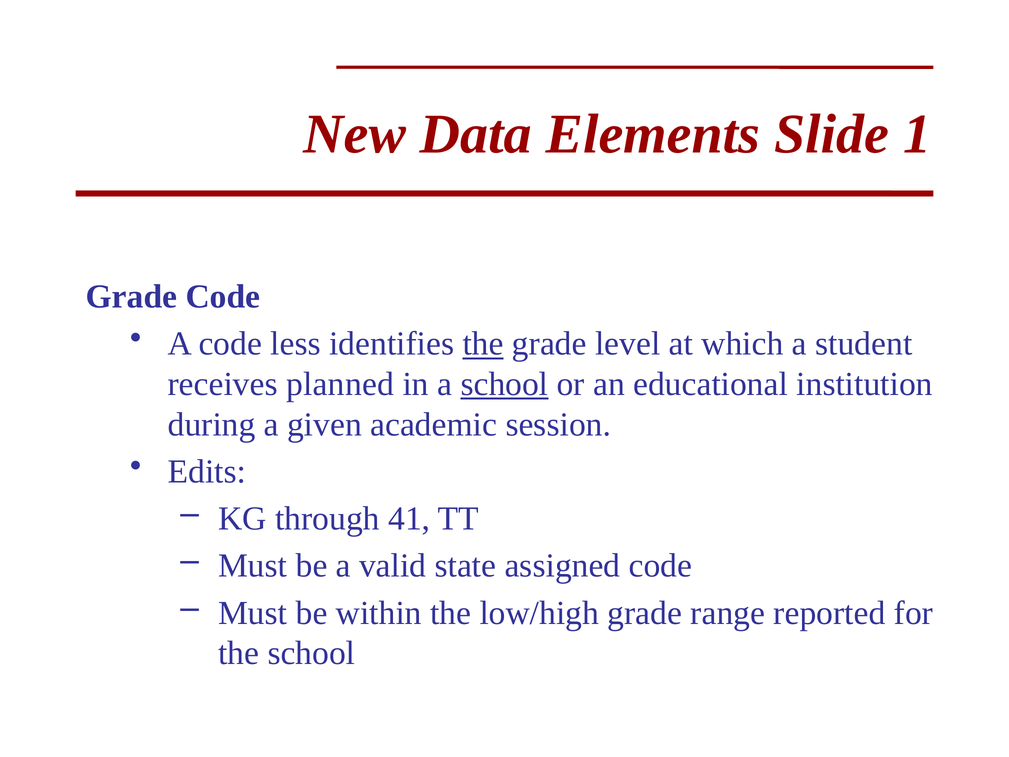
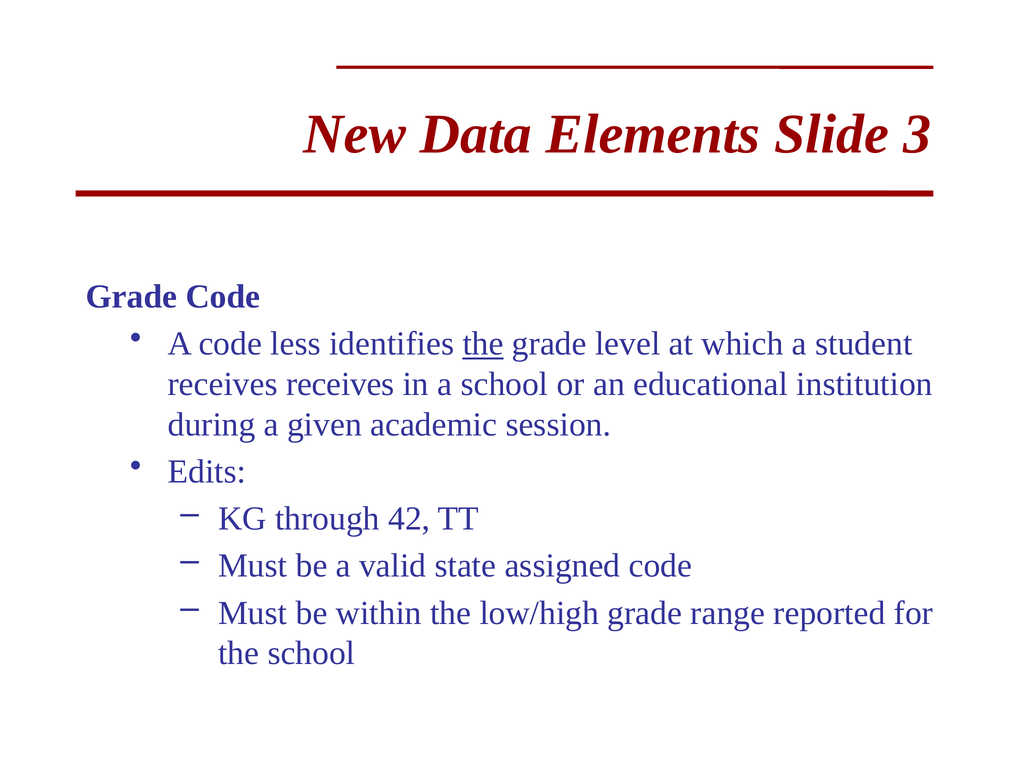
1: 1 -> 3
receives planned: planned -> receives
school at (504, 384) underline: present -> none
41: 41 -> 42
